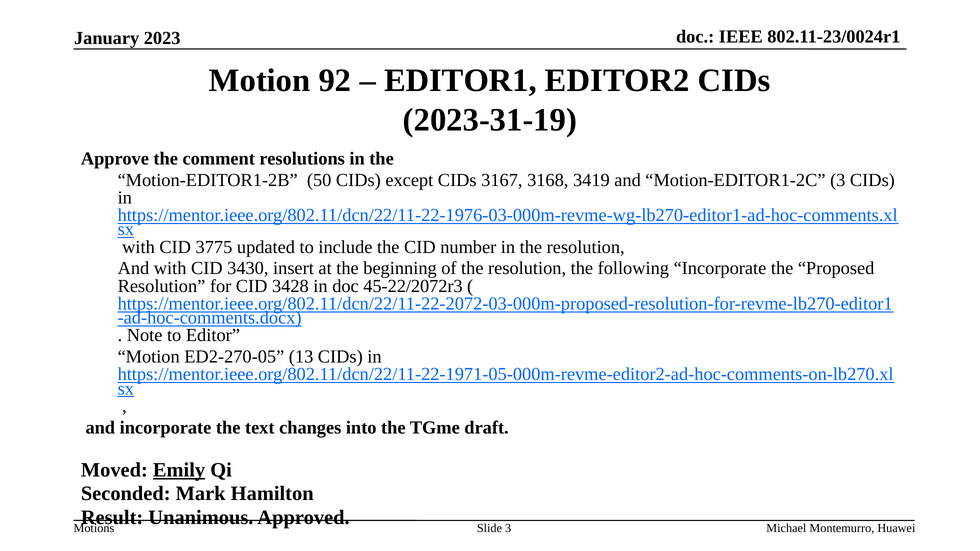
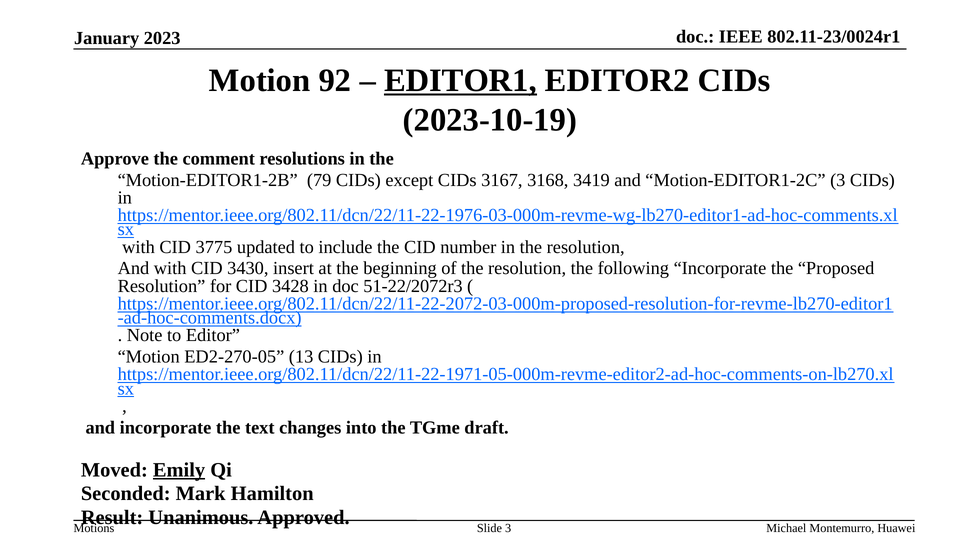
EDITOR1 underline: none -> present
2023-31-19: 2023-31-19 -> 2023-10-19
50: 50 -> 79
45-22/2072r3: 45-22/2072r3 -> 51-22/2072r3
